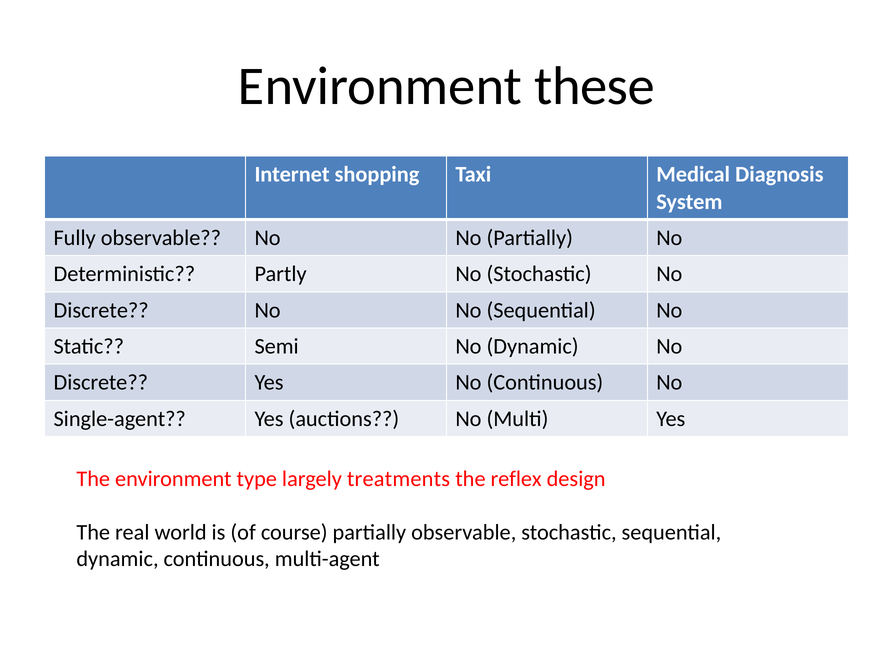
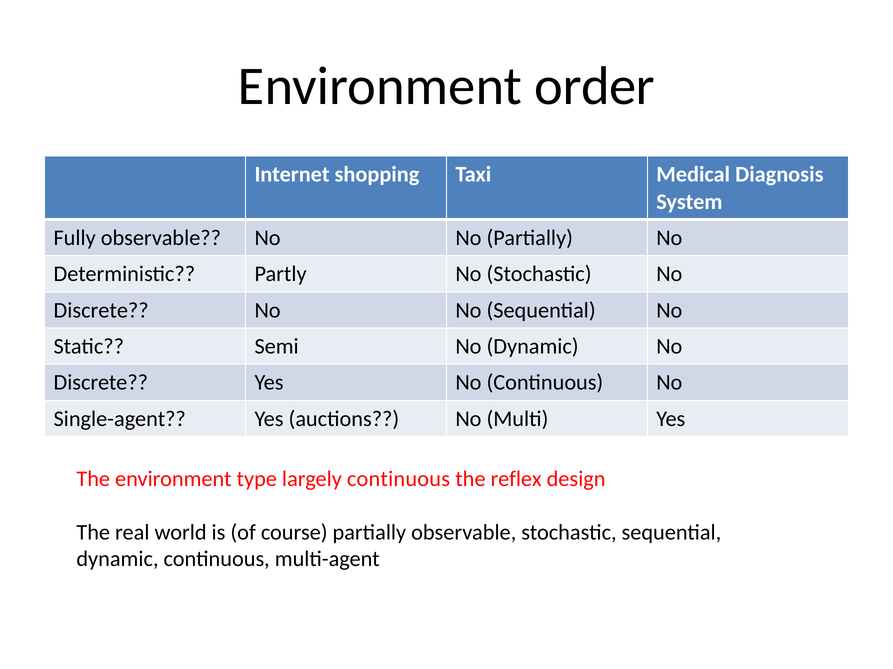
these: these -> order
largely treatments: treatments -> continuous
